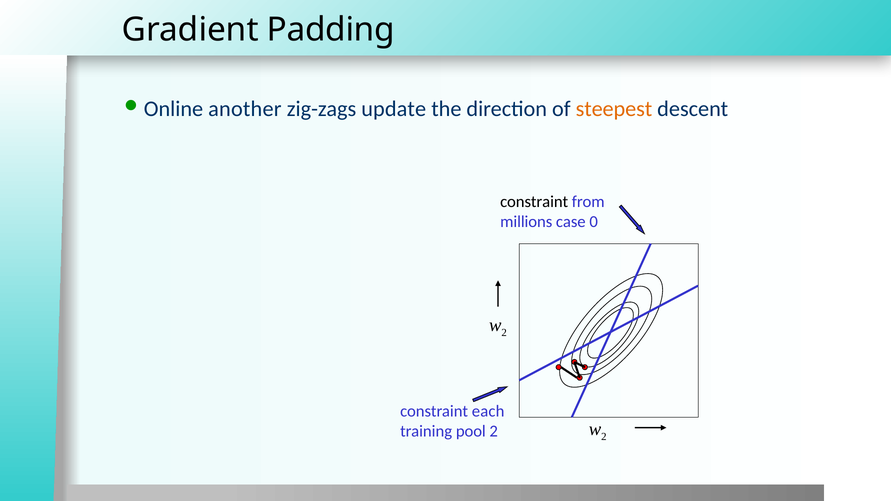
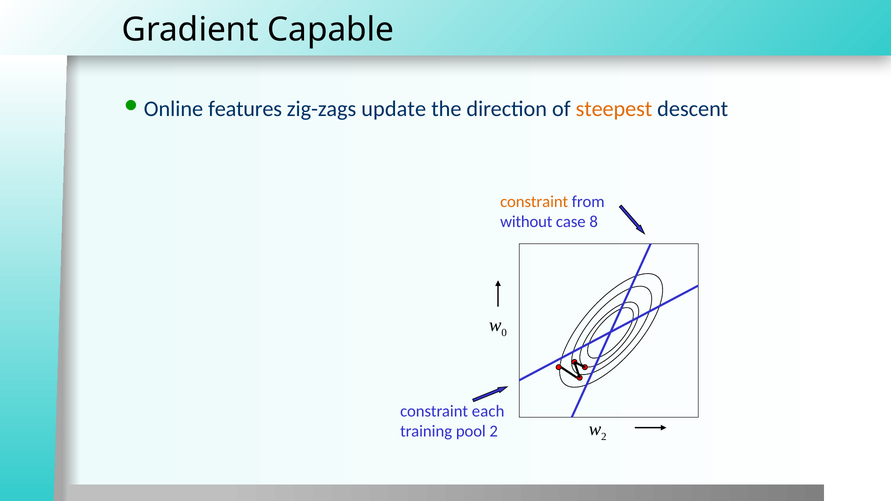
Padding: Padding -> Capable
another: another -> features
constraint at (534, 202) colour: black -> orange
millions: millions -> without
0: 0 -> 8
2 at (504, 333): 2 -> 0
